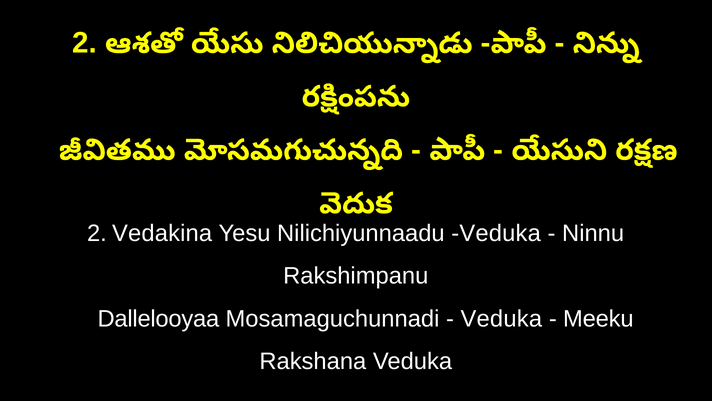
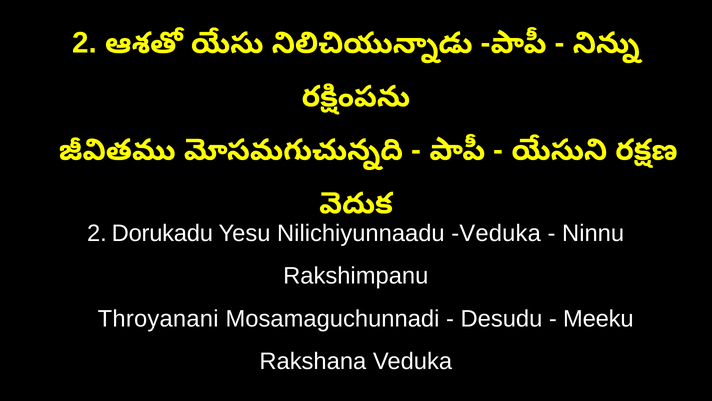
Vedakina: Vedakina -> Dorukadu
Dallelooyaa: Dallelooyaa -> Throyanani
Veduka at (501, 318): Veduka -> Desudu
